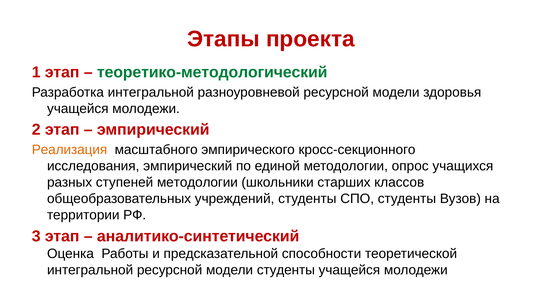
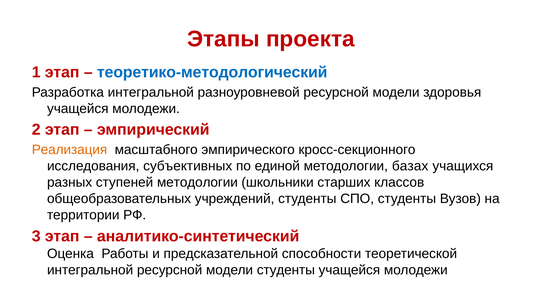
теоретико-методологический colour: green -> blue
исследования эмпирический: эмпирический -> субъективных
опрос: опрос -> базах
